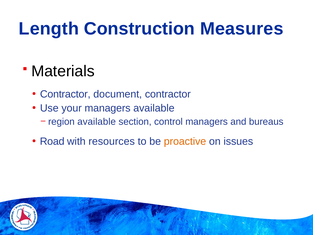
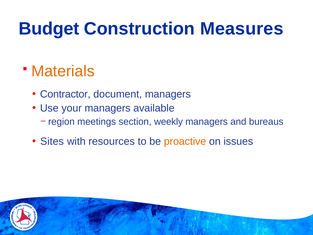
Length: Length -> Budget
Materials colour: black -> orange
document contractor: contractor -> managers
available at (97, 122): available -> meetings
control: control -> weekly
Road: Road -> Sites
